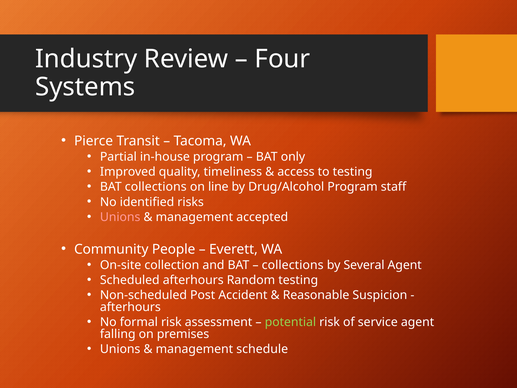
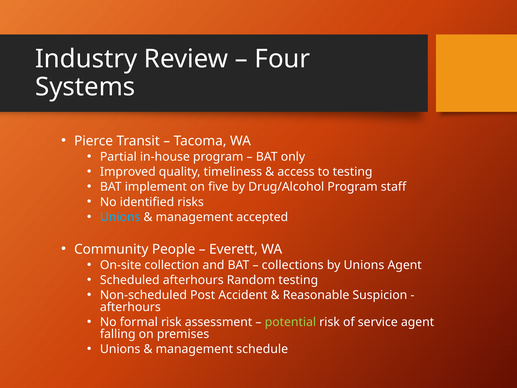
BAT collections: collections -> implement
line: line -> five
Unions at (120, 217) colour: pink -> light blue
by Several: Several -> Unions
